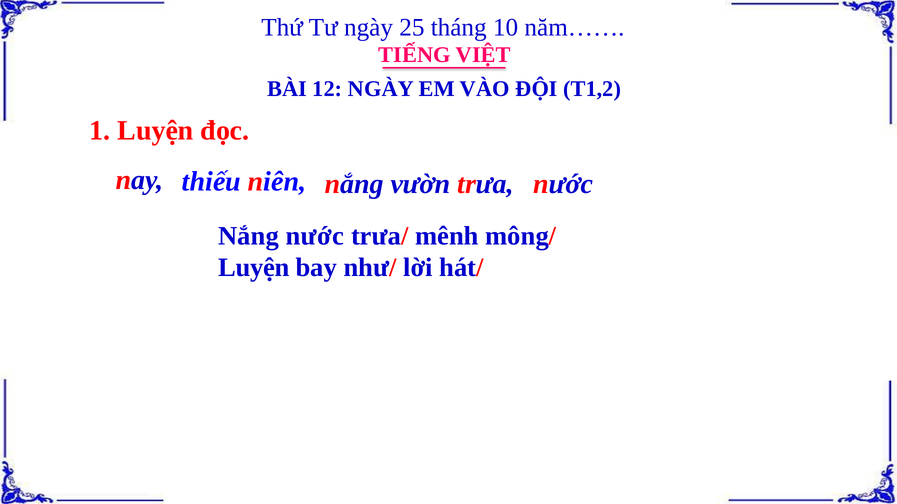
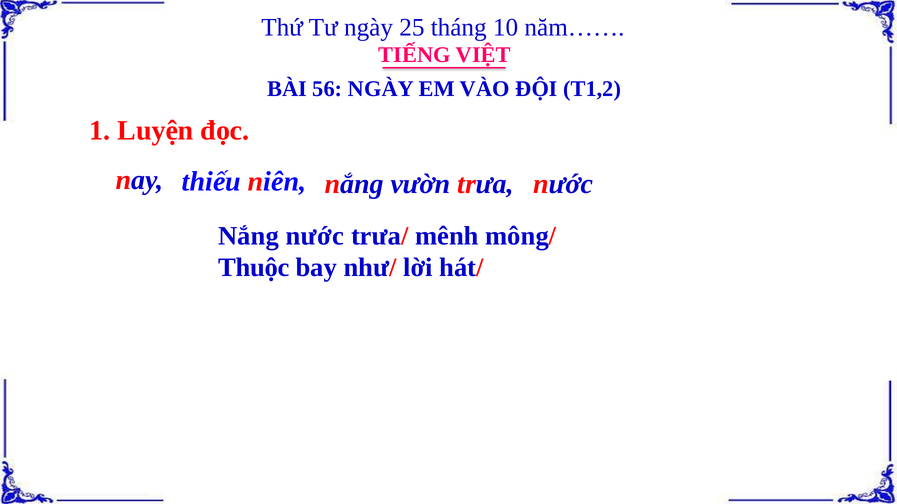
12: 12 -> 56
Luyện at (254, 268): Luyện -> Thuộc
